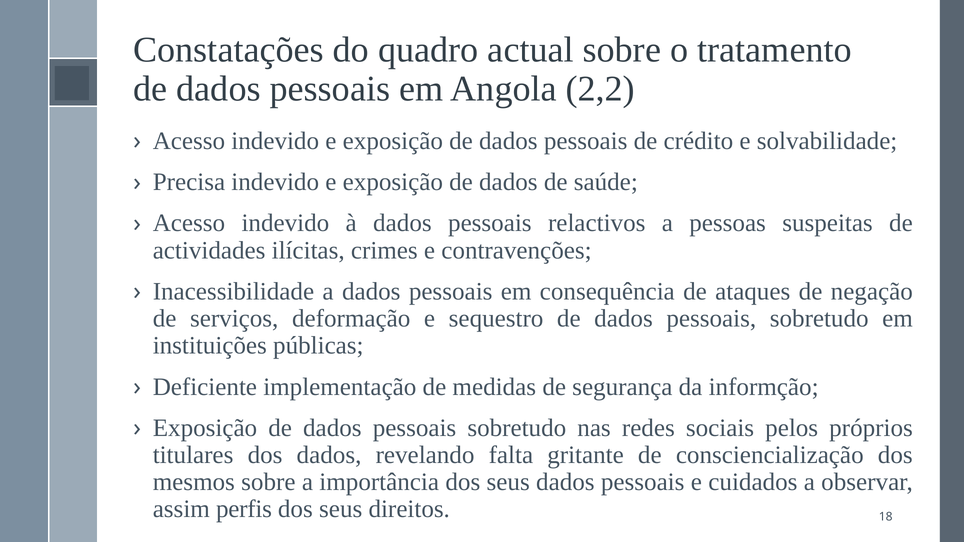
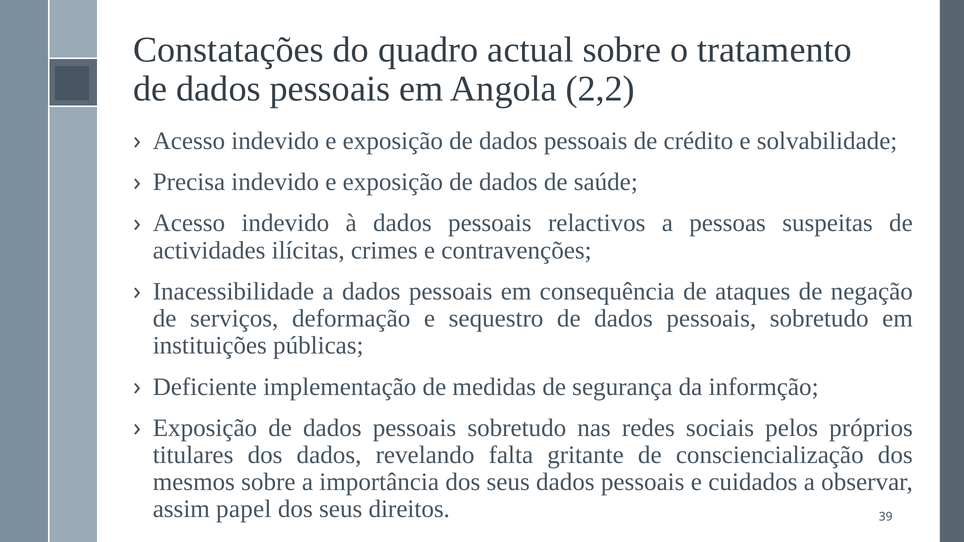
perfis: perfis -> papel
18: 18 -> 39
